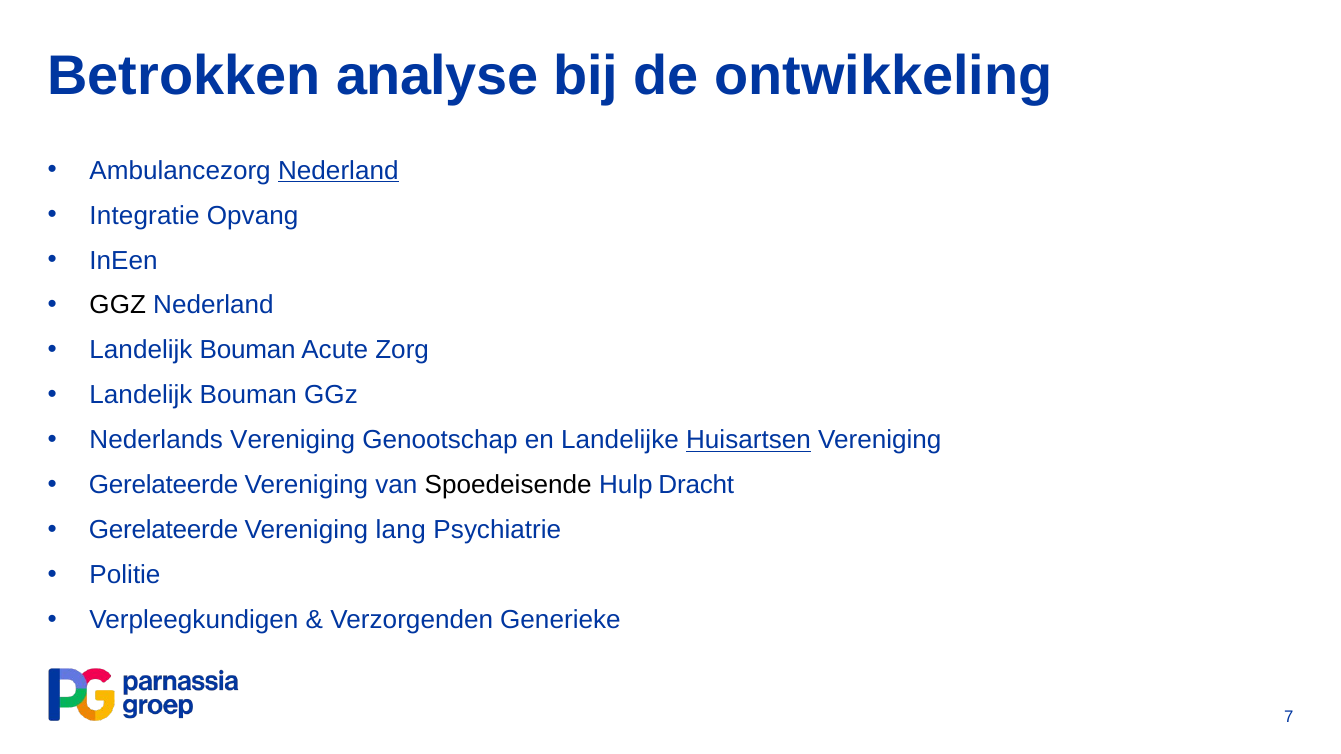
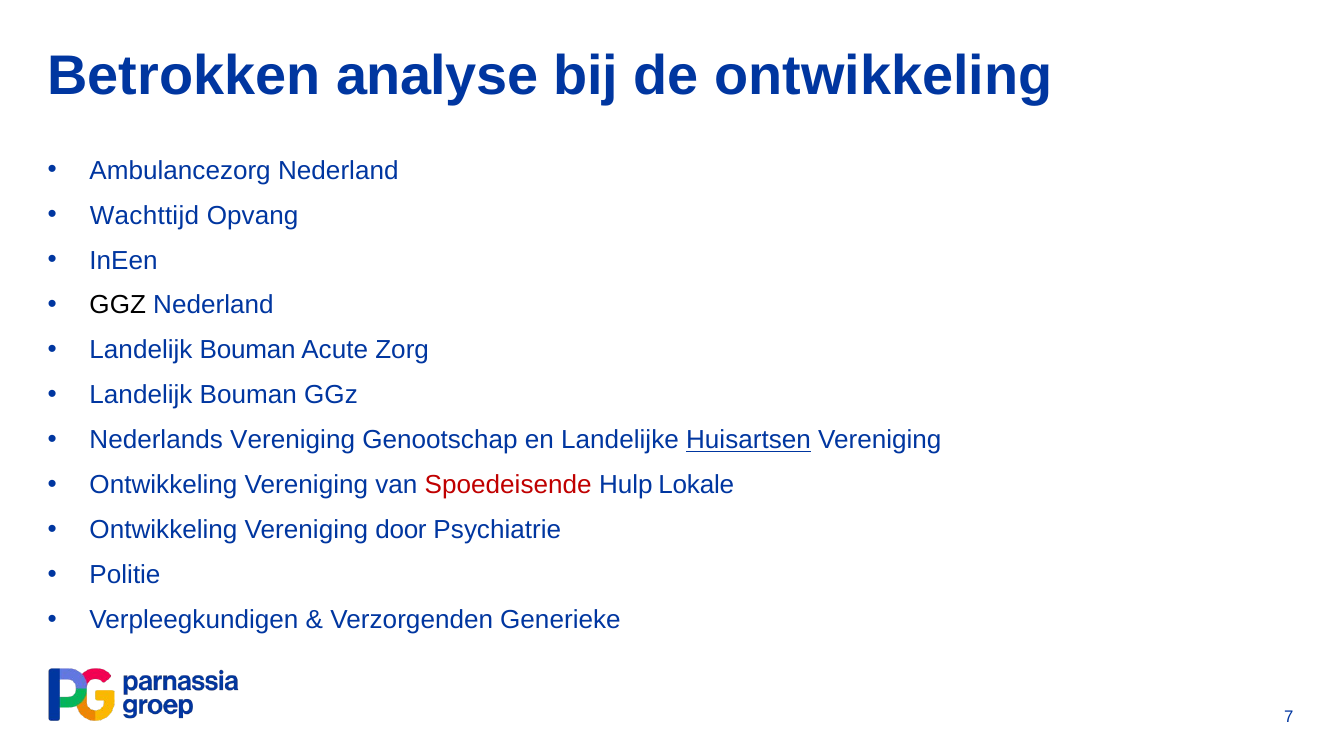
Nederland at (338, 171) underline: present -> none
Integratie: Integratie -> Wachttijd
Gerelateerde at (164, 485): Gerelateerde -> Ontwikkeling
Spoedeisende colour: black -> red
Dracht: Dracht -> Lokale
Gerelateerde at (164, 530): Gerelateerde -> Ontwikkeling
lang: lang -> door
